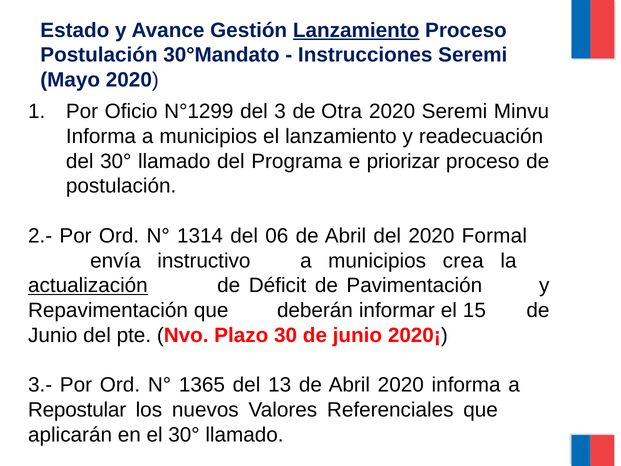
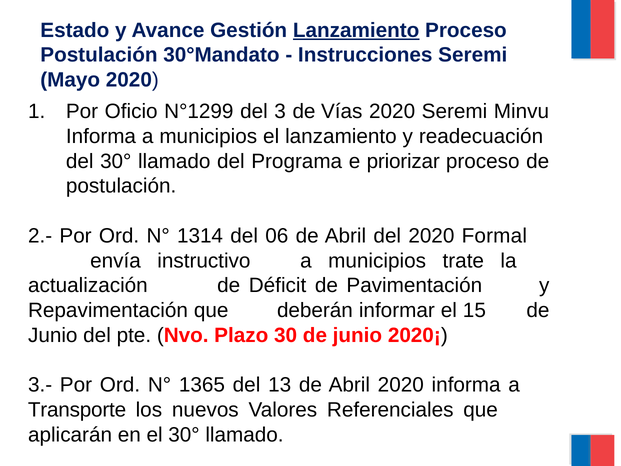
Otra: Otra -> Vías
crea: crea -> trate
actualización underline: present -> none
Repostular: Repostular -> Transporte
